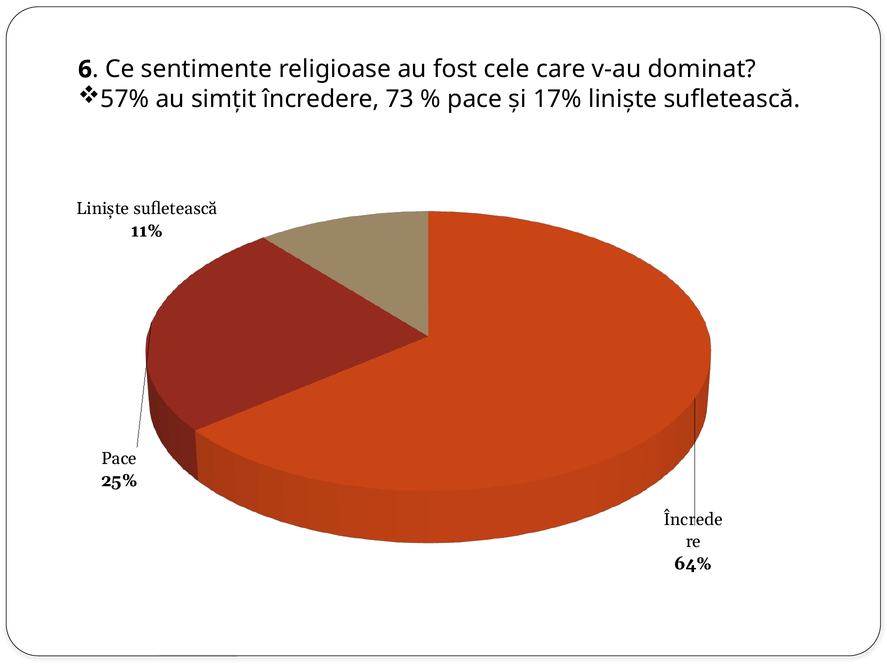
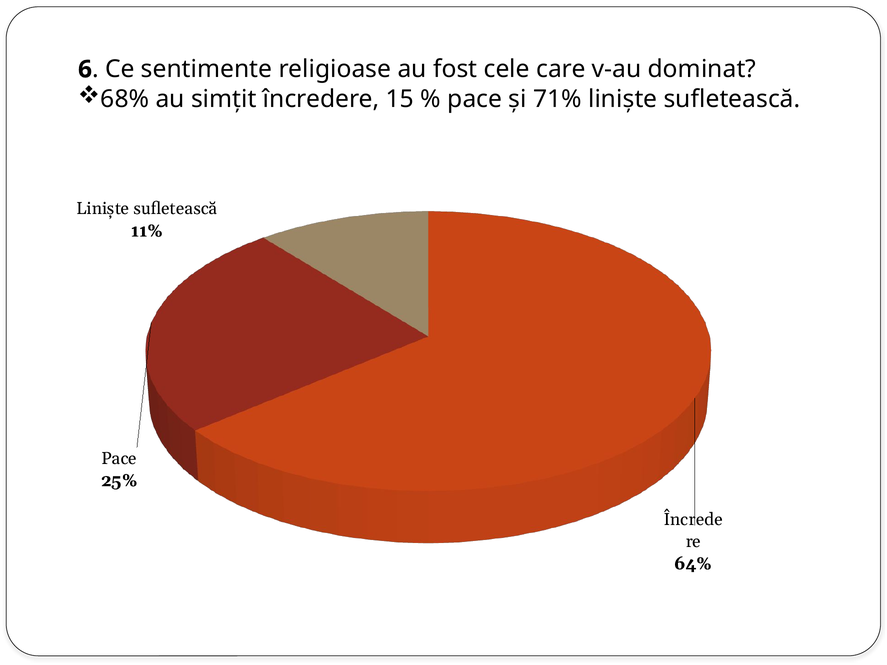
57%: 57% -> 68%
73: 73 -> 15
17%: 17% -> 71%
